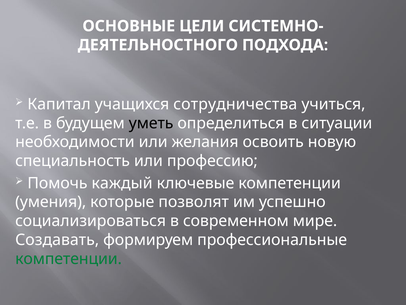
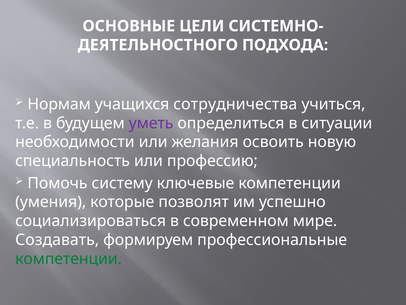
Капитал: Капитал -> Нормам
уметь colour: black -> purple
каждый: каждый -> систему
